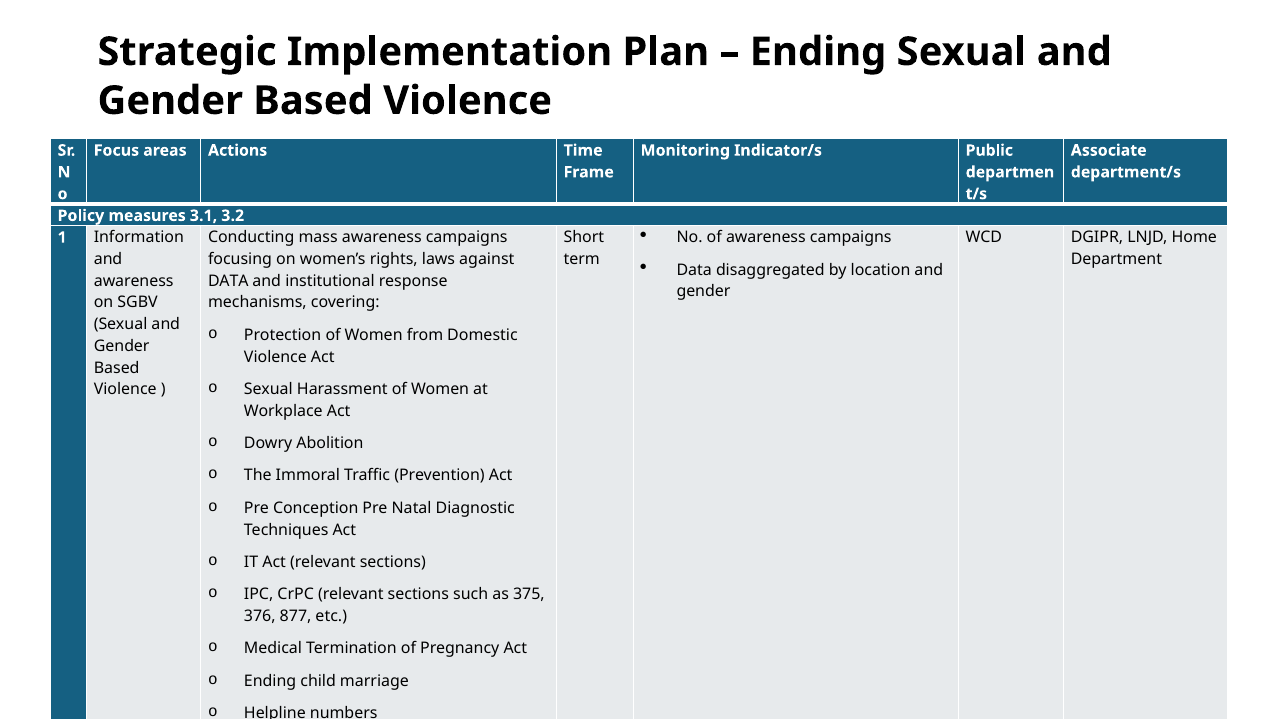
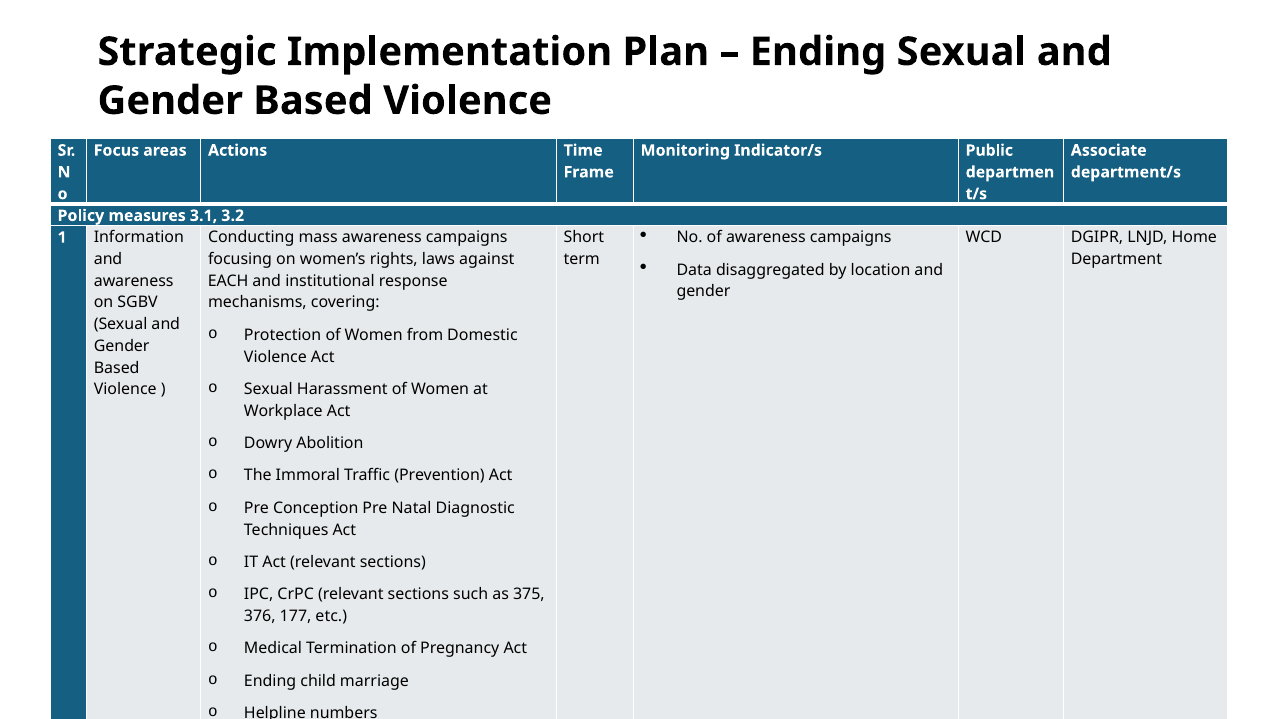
DATA at (228, 281): DATA -> EACH
877: 877 -> 177
